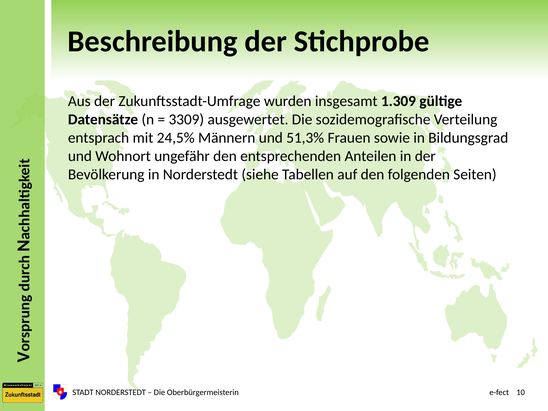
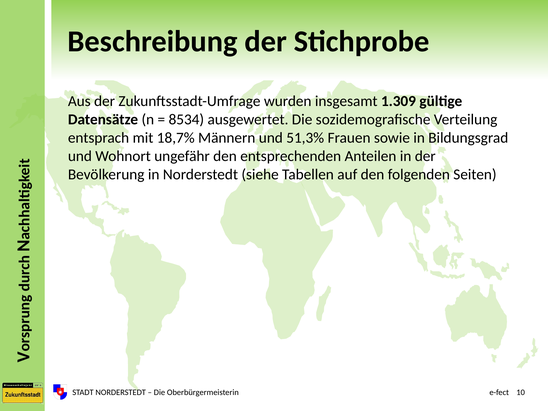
3309: 3309 -> 8534
24,5%: 24,5% -> 18,7%
